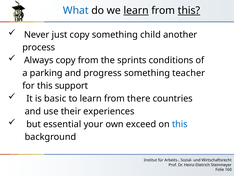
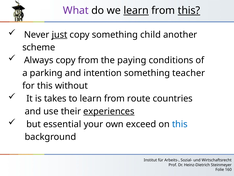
What colour: blue -> purple
just underline: none -> present
process: process -> scheme
sprints: sprints -> paying
progress: progress -> intention
support: support -> without
basic: basic -> takes
there: there -> route
experiences underline: none -> present
